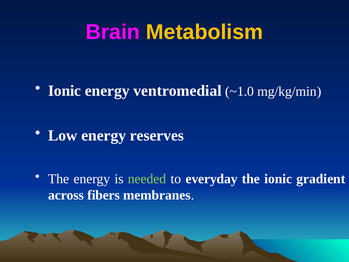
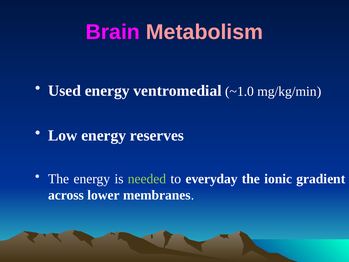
Metabolism colour: yellow -> pink
Ionic at (65, 91): Ionic -> Used
fibers: fibers -> lower
